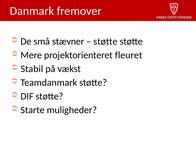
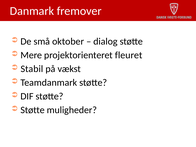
stævner: stævner -> oktober
støtte at (105, 41): støtte -> dialog
Starte at (33, 110): Starte -> Støtte
